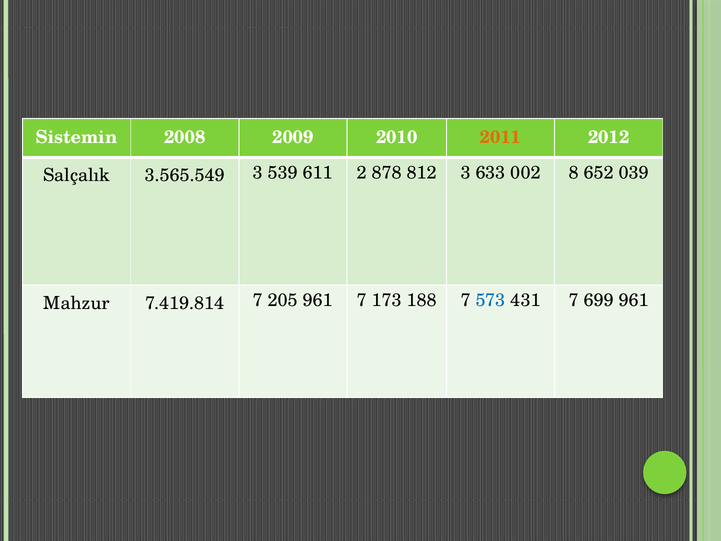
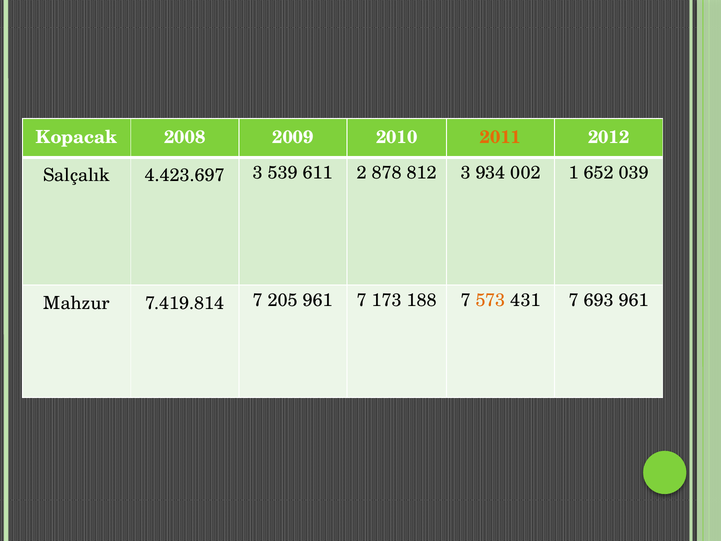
Sistemin: Sistemin -> Kopacak
3.565.549: 3.565.549 -> 4.423.697
633: 633 -> 934
8: 8 -> 1
573 colour: blue -> orange
699: 699 -> 693
